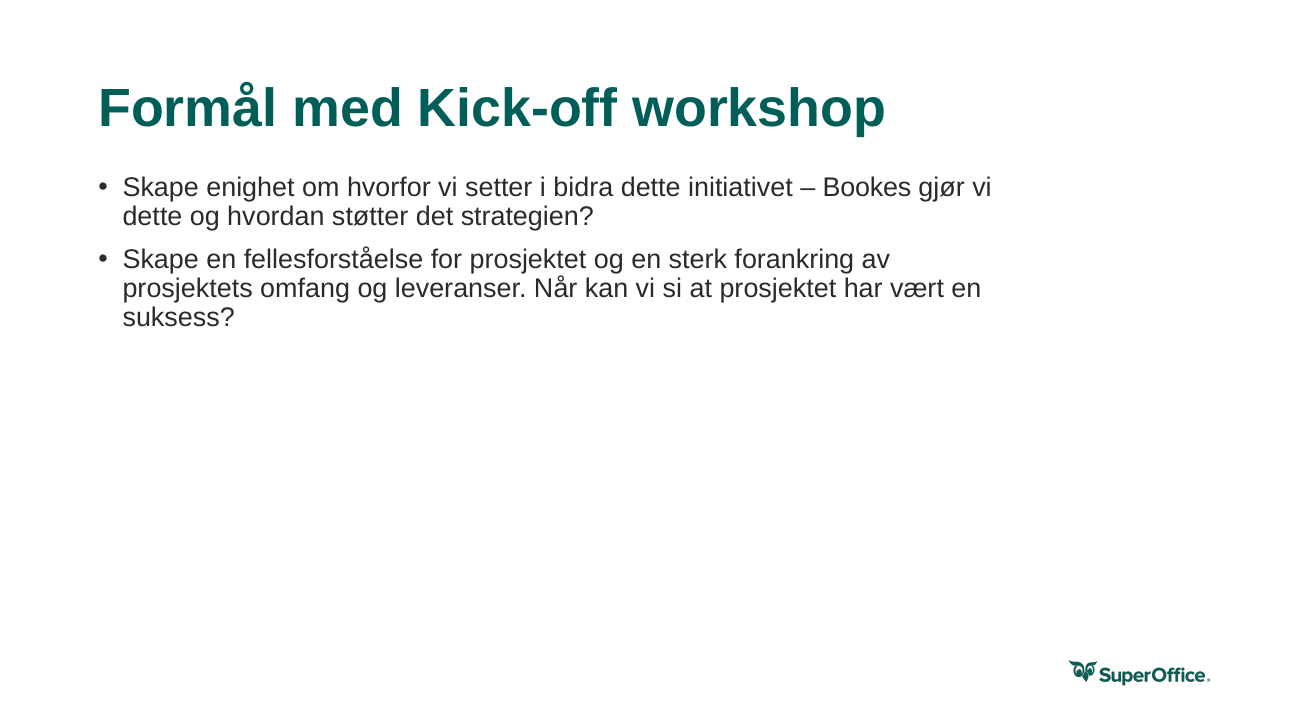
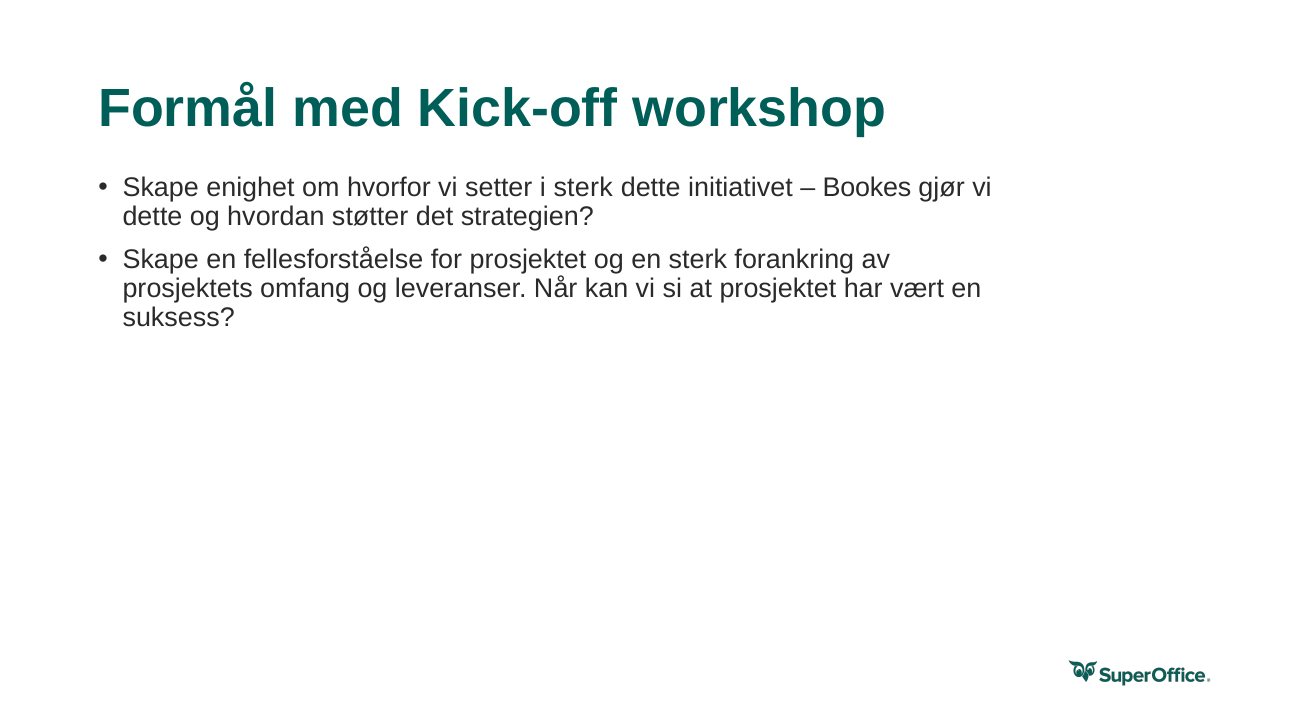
i bidra: bidra -> sterk
